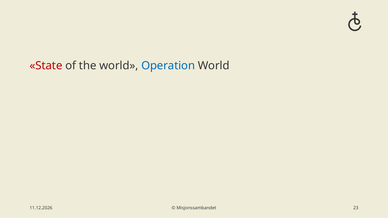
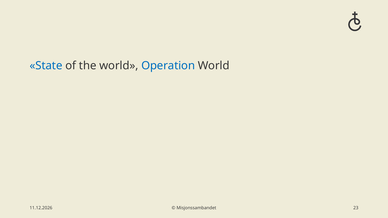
State colour: red -> blue
